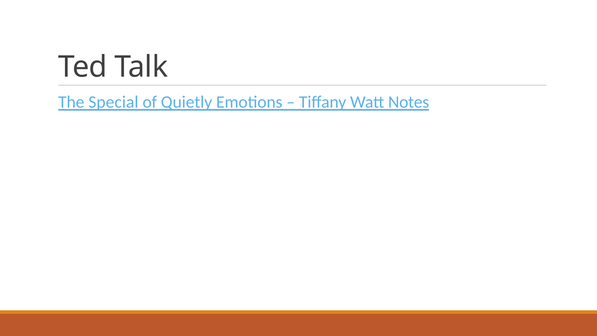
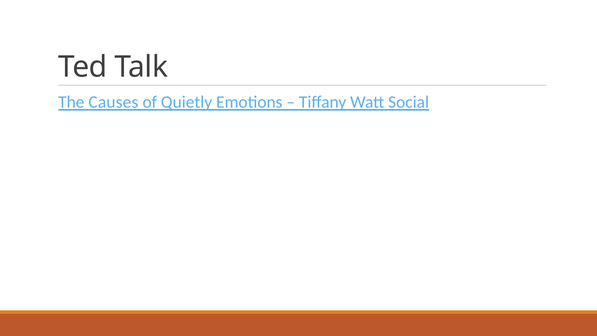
Special: Special -> Causes
Notes: Notes -> Social
